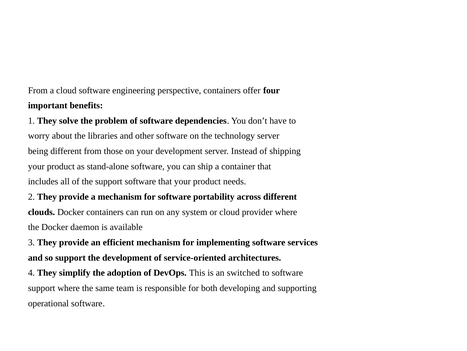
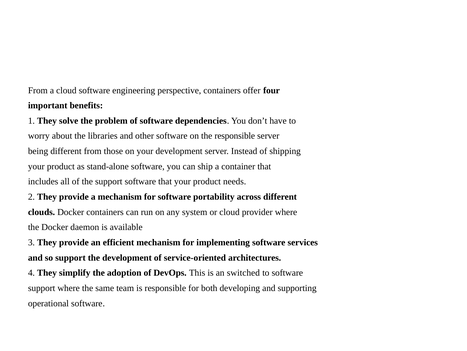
the technology: technology -> responsible
